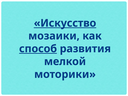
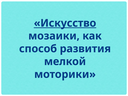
способ underline: present -> none
